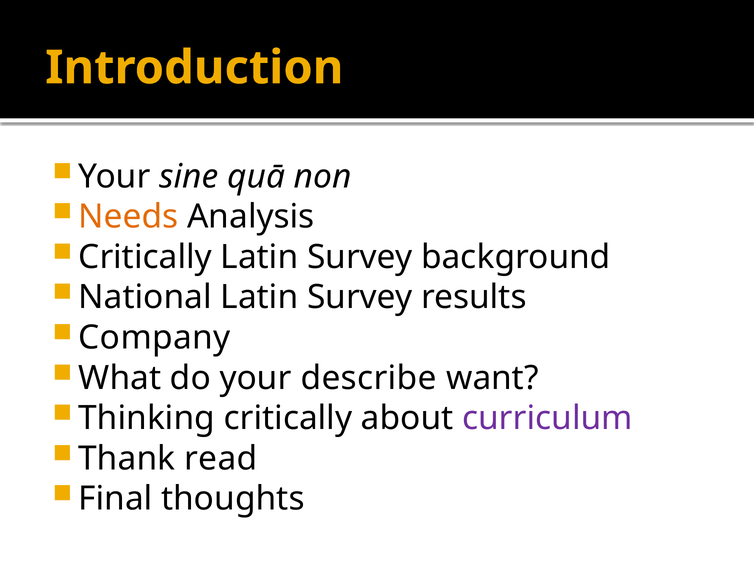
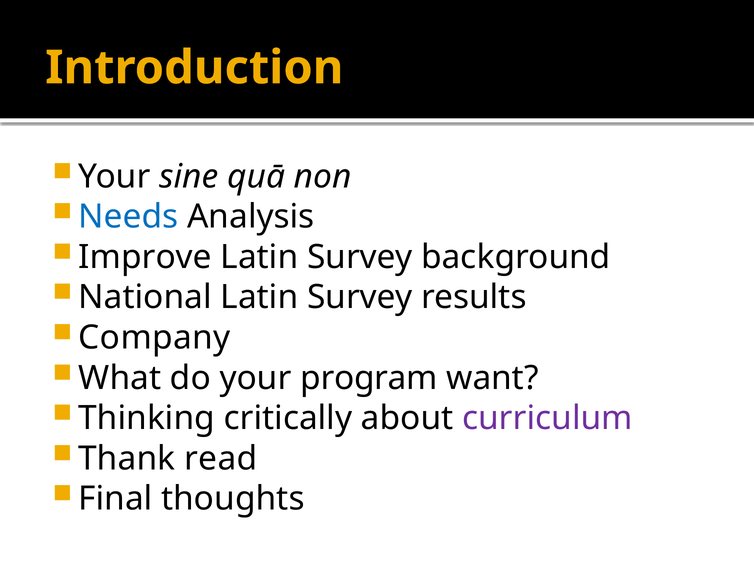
Needs colour: orange -> blue
Critically at (145, 257): Critically -> Improve
describe: describe -> program
